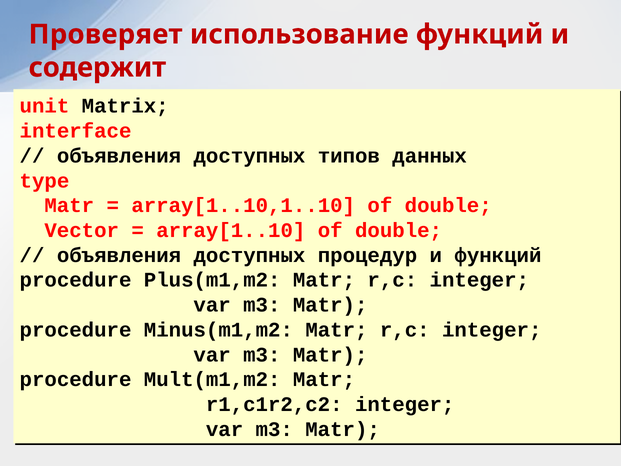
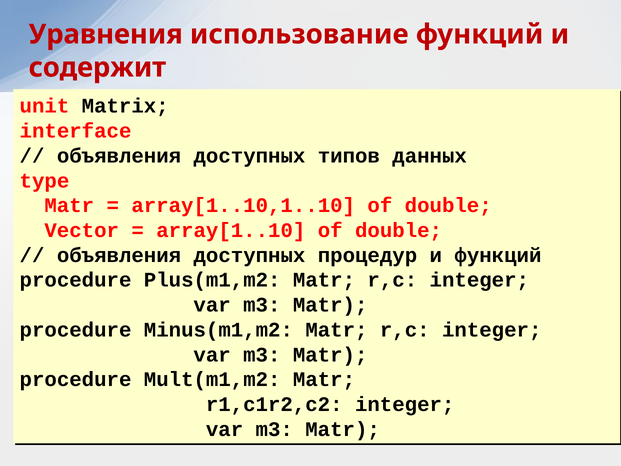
Проверяет: Проверяет -> Уравнения
